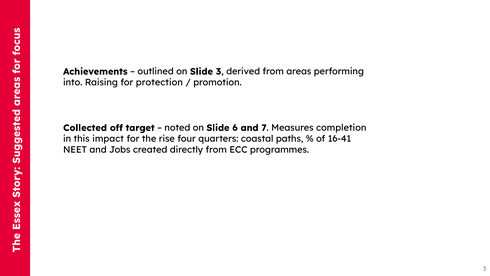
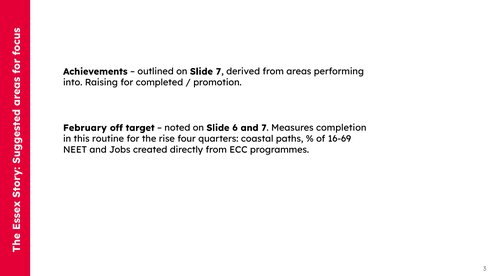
Slide 3: 3 -> 7
protection: protection -> completed
Collected: Collected -> February
impact: impact -> routine
16-41: 16-41 -> 16-69
